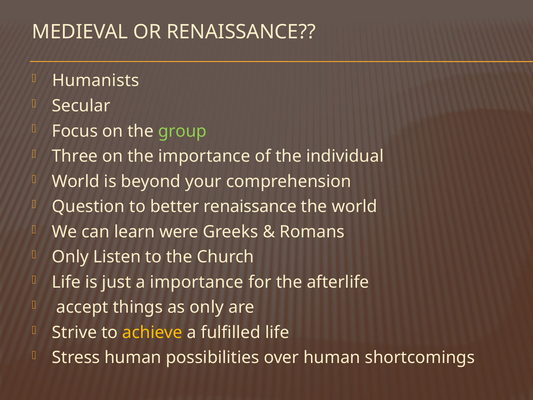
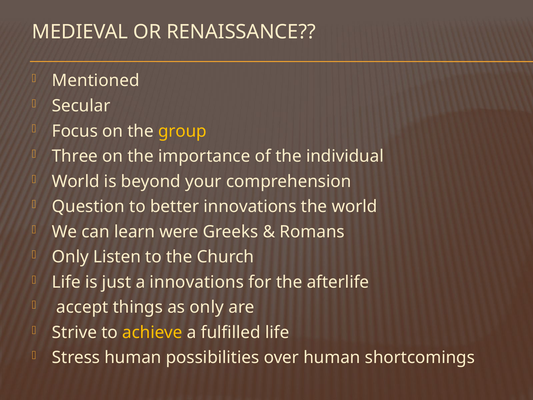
Humanists: Humanists -> Mentioned
group colour: light green -> yellow
better renaissance: renaissance -> innovations
a importance: importance -> innovations
